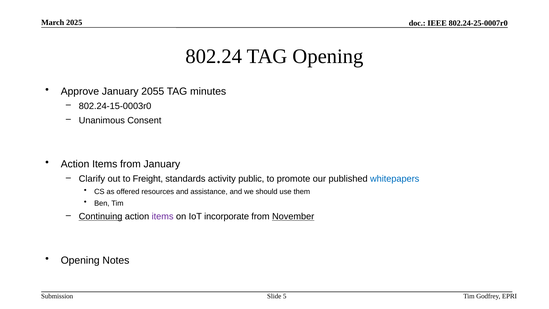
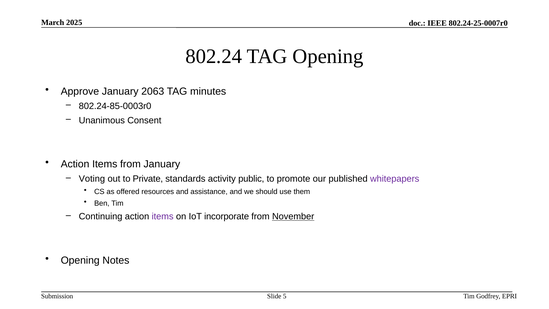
2055: 2055 -> 2063
802.24-15-0003r0: 802.24-15-0003r0 -> 802.24-85-0003r0
Clarify: Clarify -> Voting
Freight: Freight -> Private
whitepapers colour: blue -> purple
Continuing underline: present -> none
